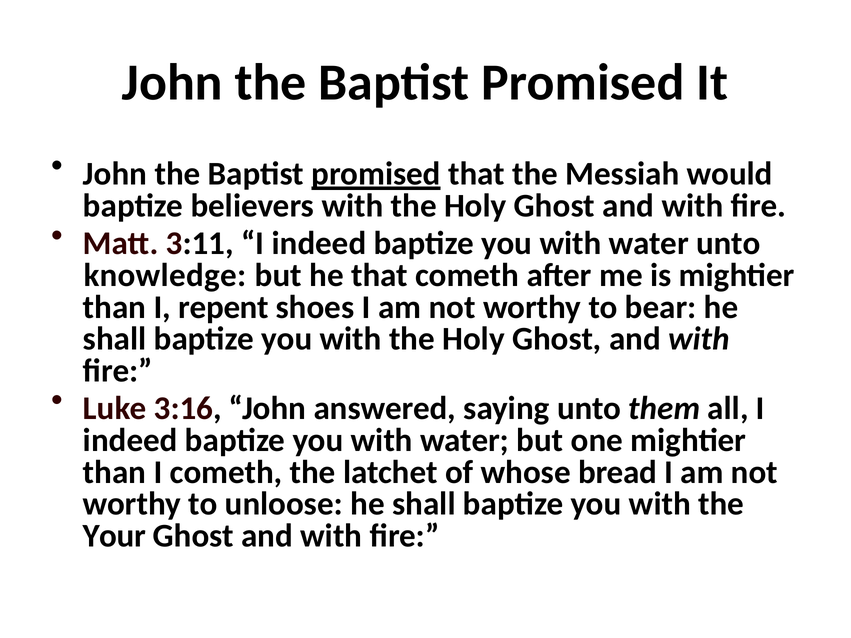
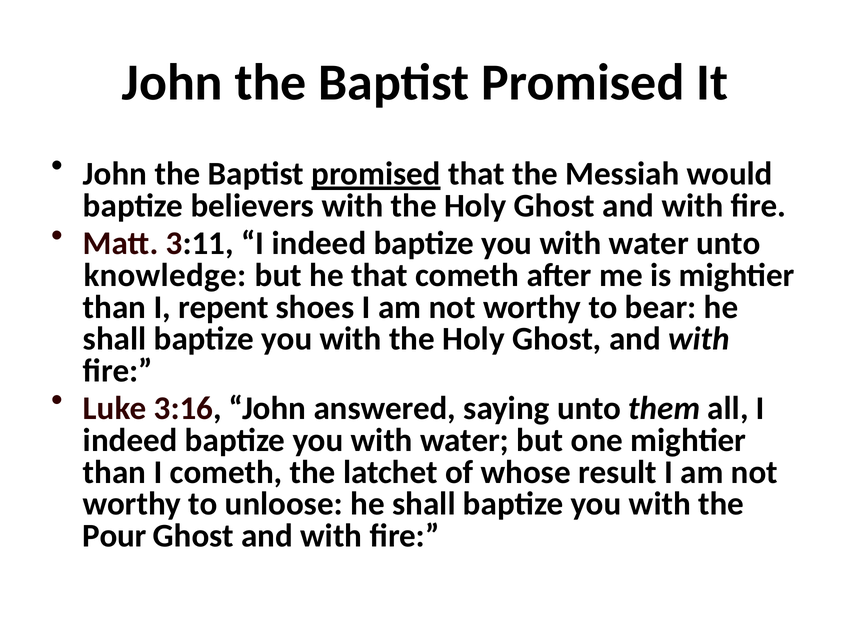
bread: bread -> result
Your: Your -> Pour
